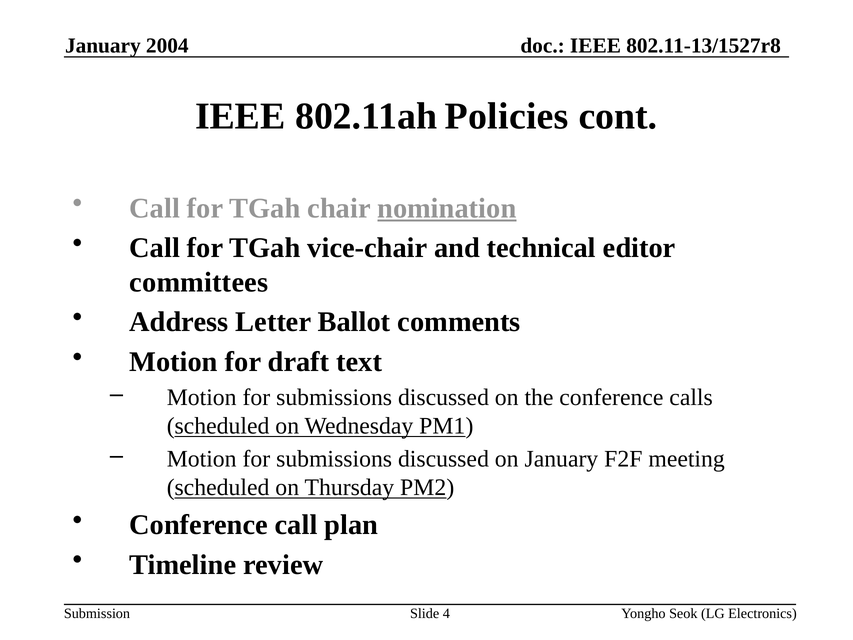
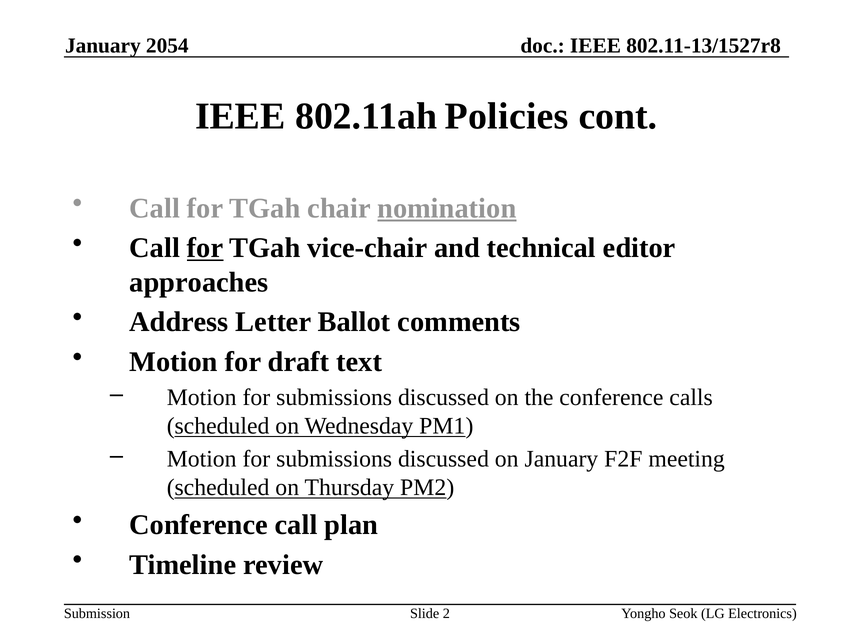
2004: 2004 -> 2054
for at (205, 248) underline: none -> present
committees: committees -> approaches
4: 4 -> 2
